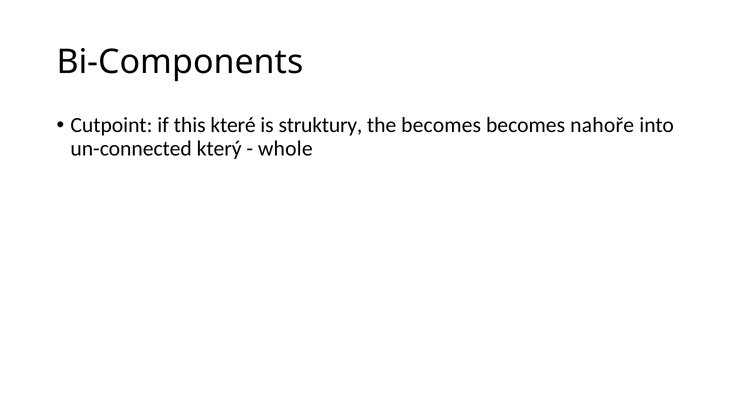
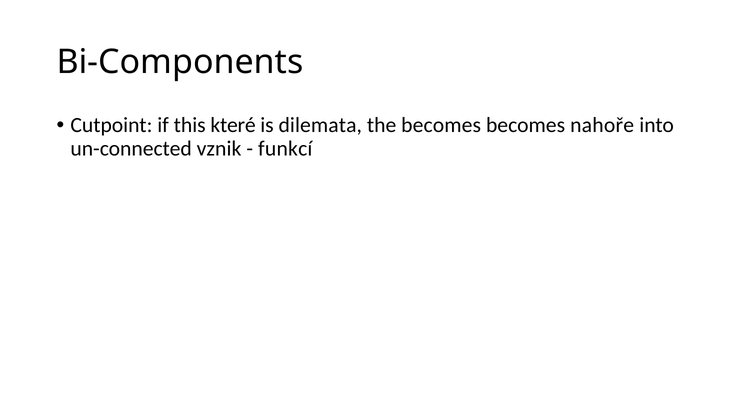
struktury: struktury -> dilemata
který: který -> vznik
whole: whole -> funkcí
